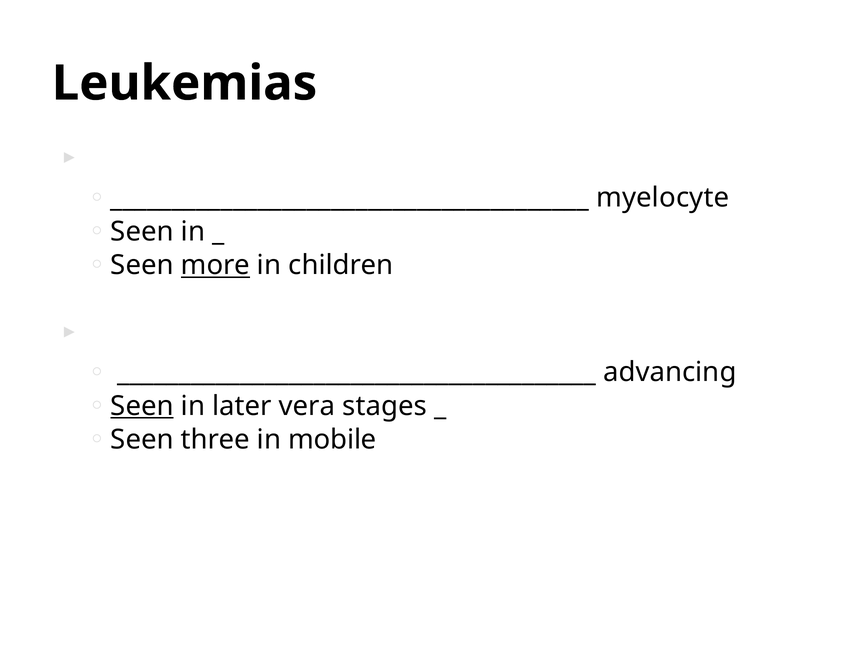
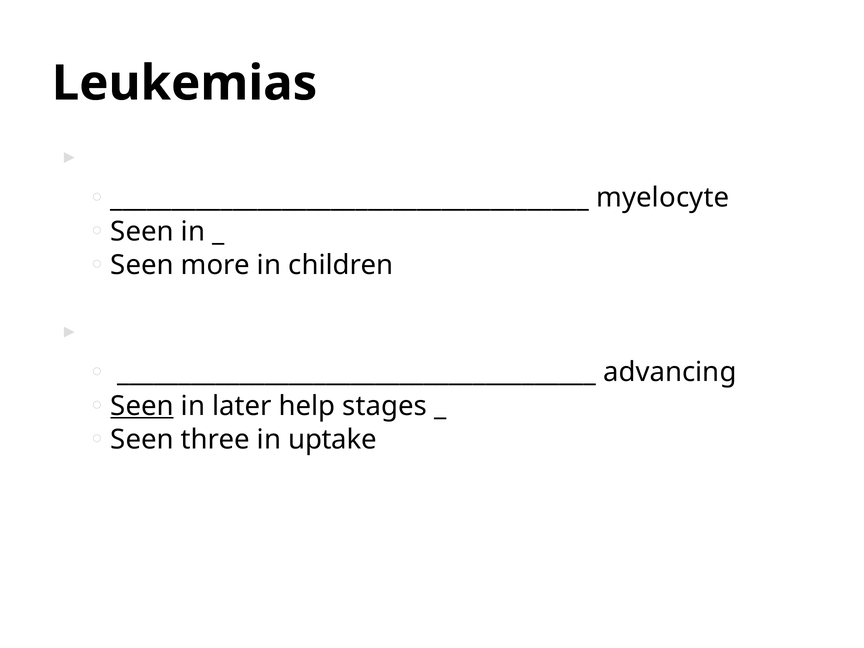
more underline: present -> none
vera: vera -> help
mobile: mobile -> uptake
